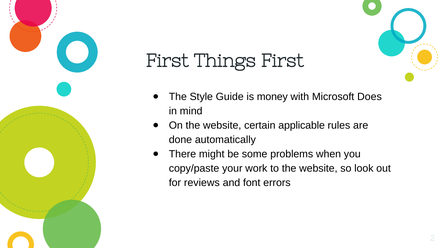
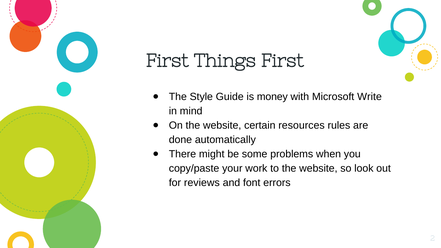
Does: Does -> Write
applicable: applicable -> resources
